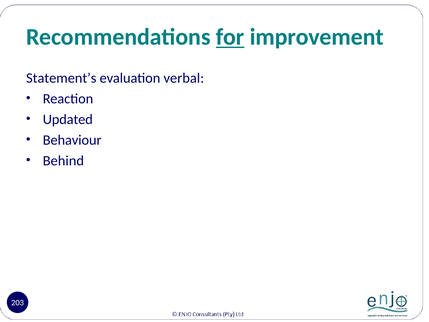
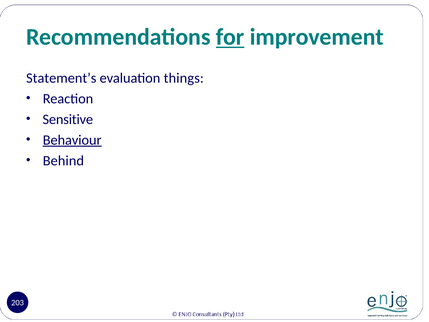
verbal: verbal -> things
Updated: Updated -> Sensitive
Behaviour underline: none -> present
